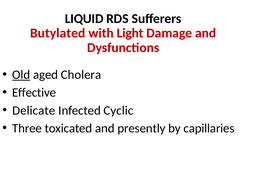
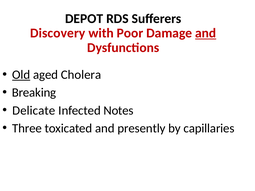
LIQUID: LIQUID -> DEPOT
Butylated: Butylated -> Discovery
Light: Light -> Poor
and at (206, 33) underline: none -> present
Effective: Effective -> Breaking
Cyclic: Cyclic -> Notes
